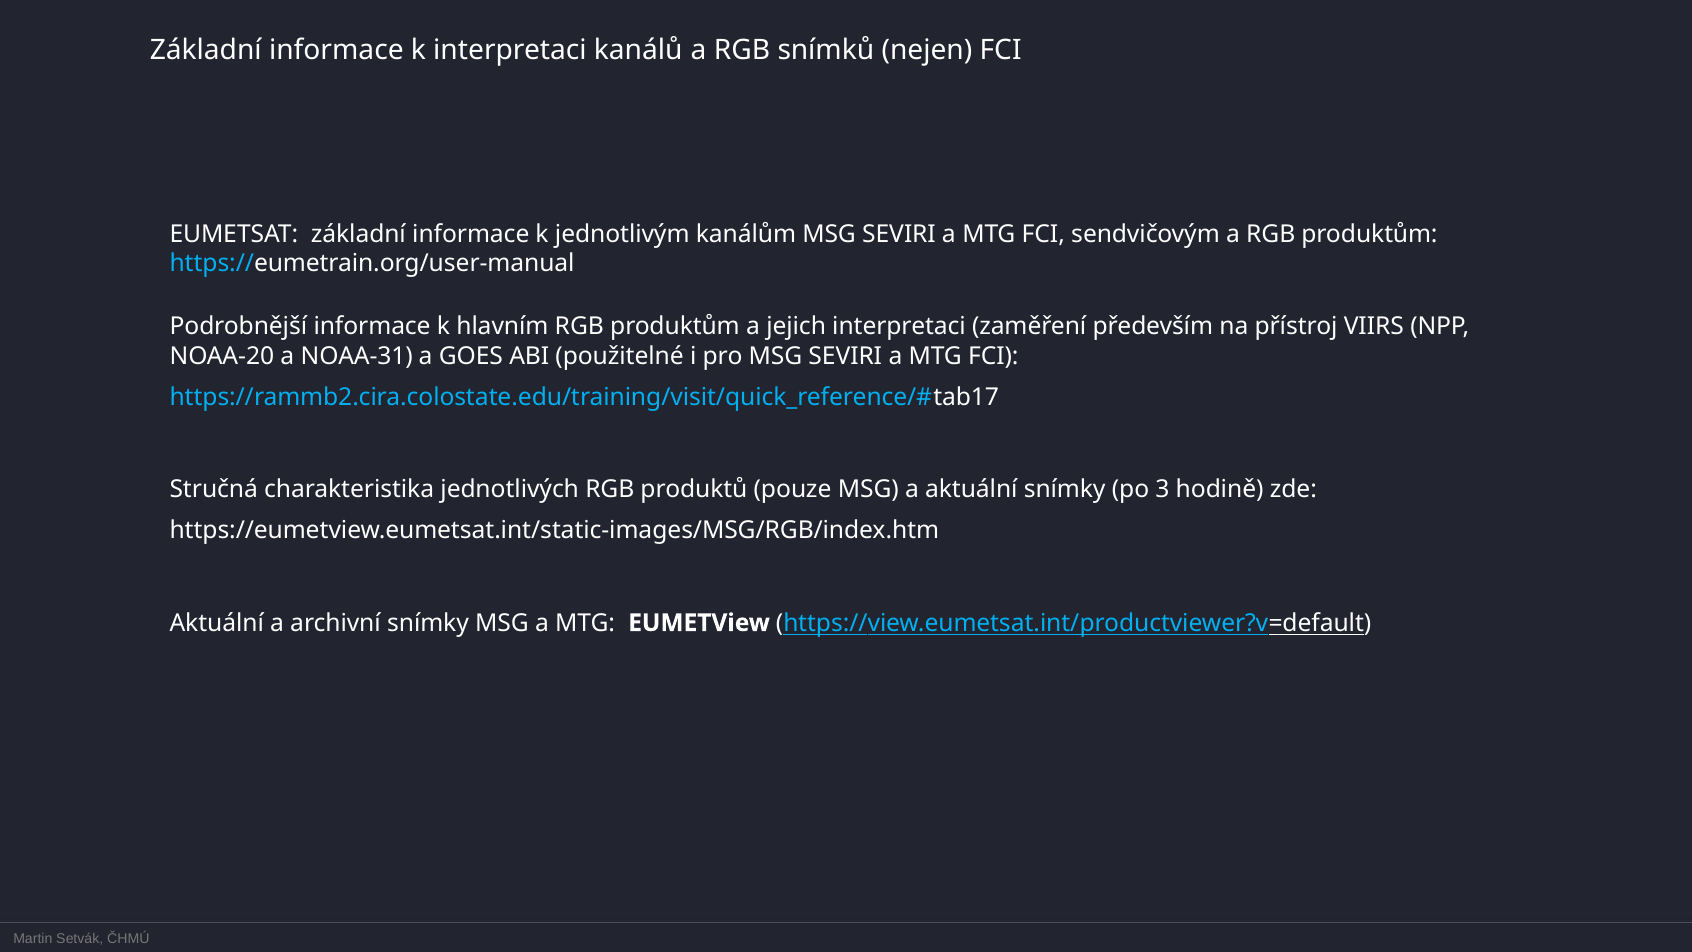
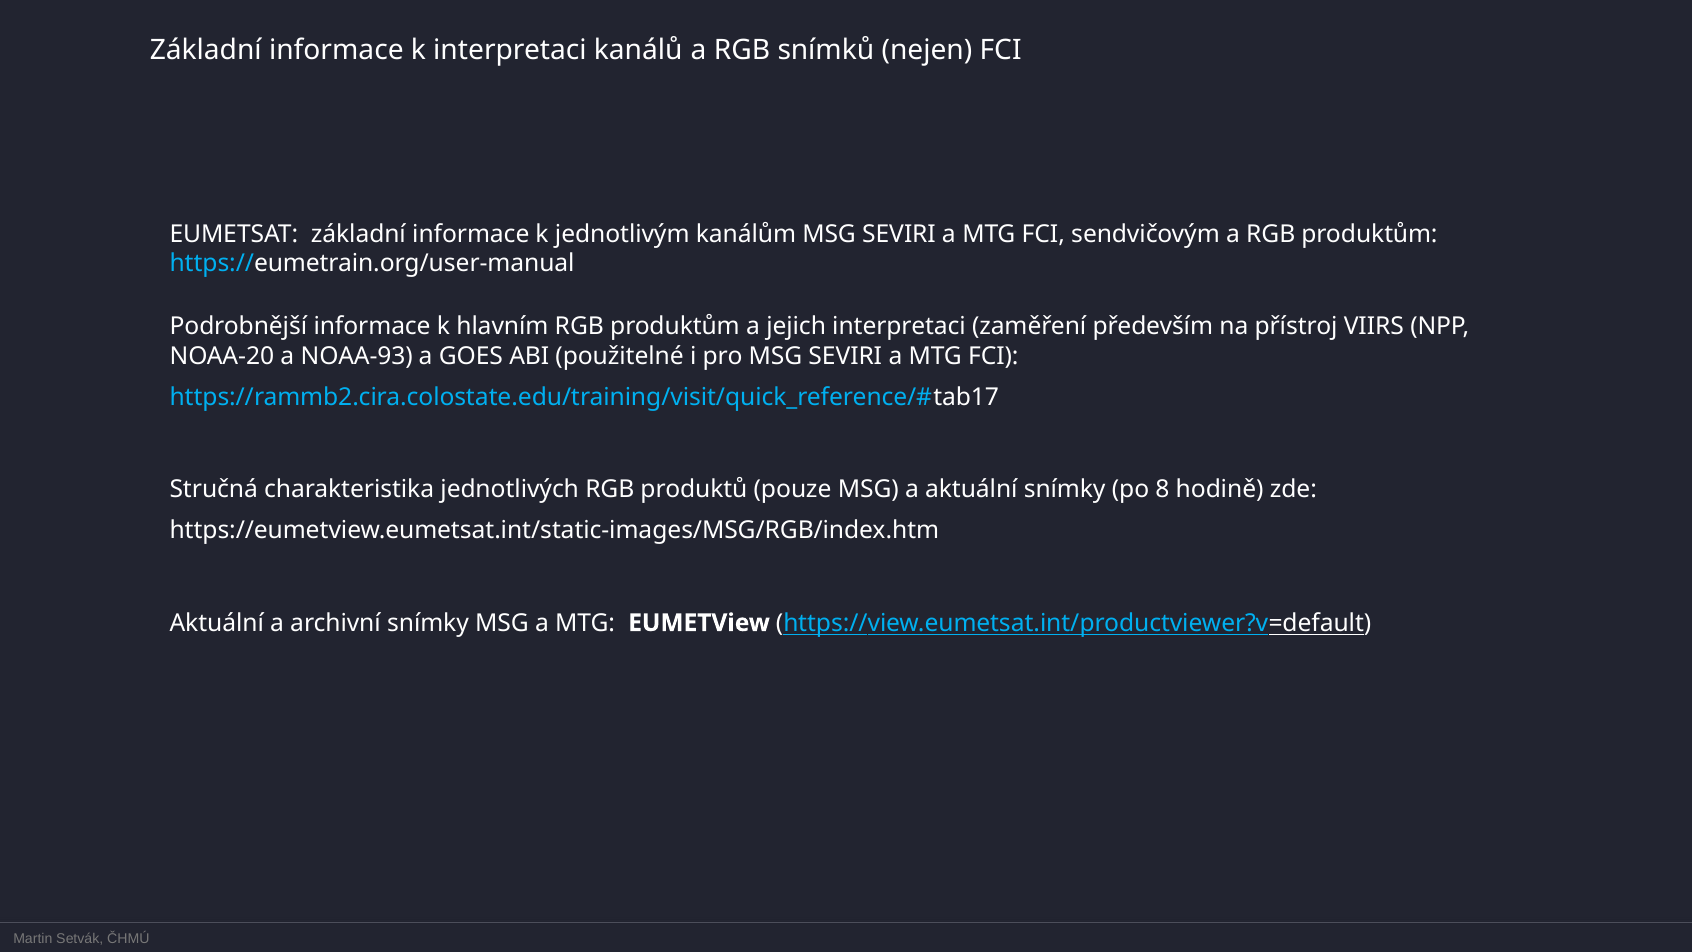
NOAA-31: NOAA-31 -> NOAA-93
3: 3 -> 8
